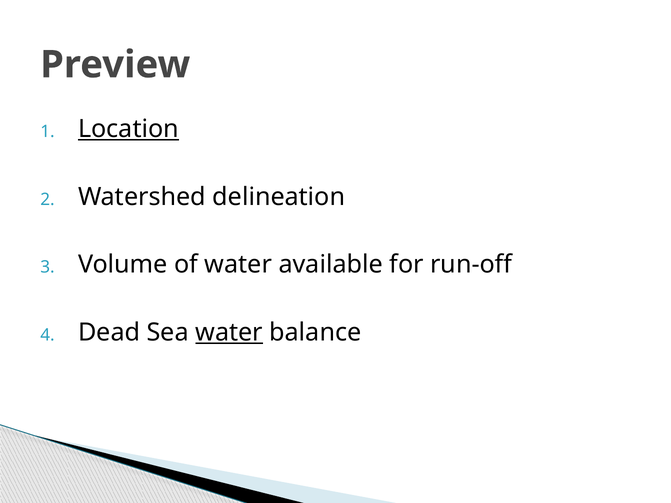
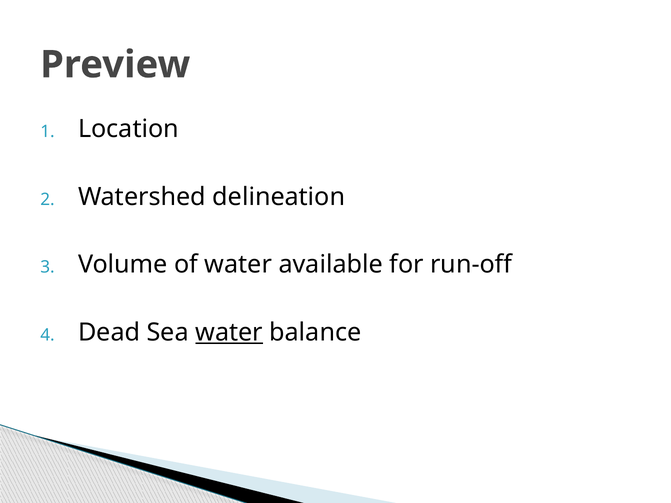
Location underline: present -> none
